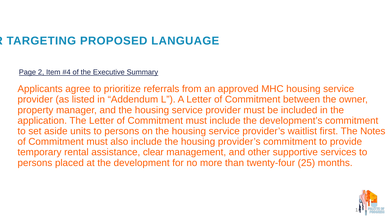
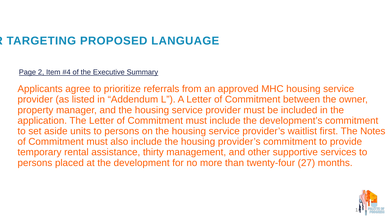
clear: clear -> thirty
25: 25 -> 27
